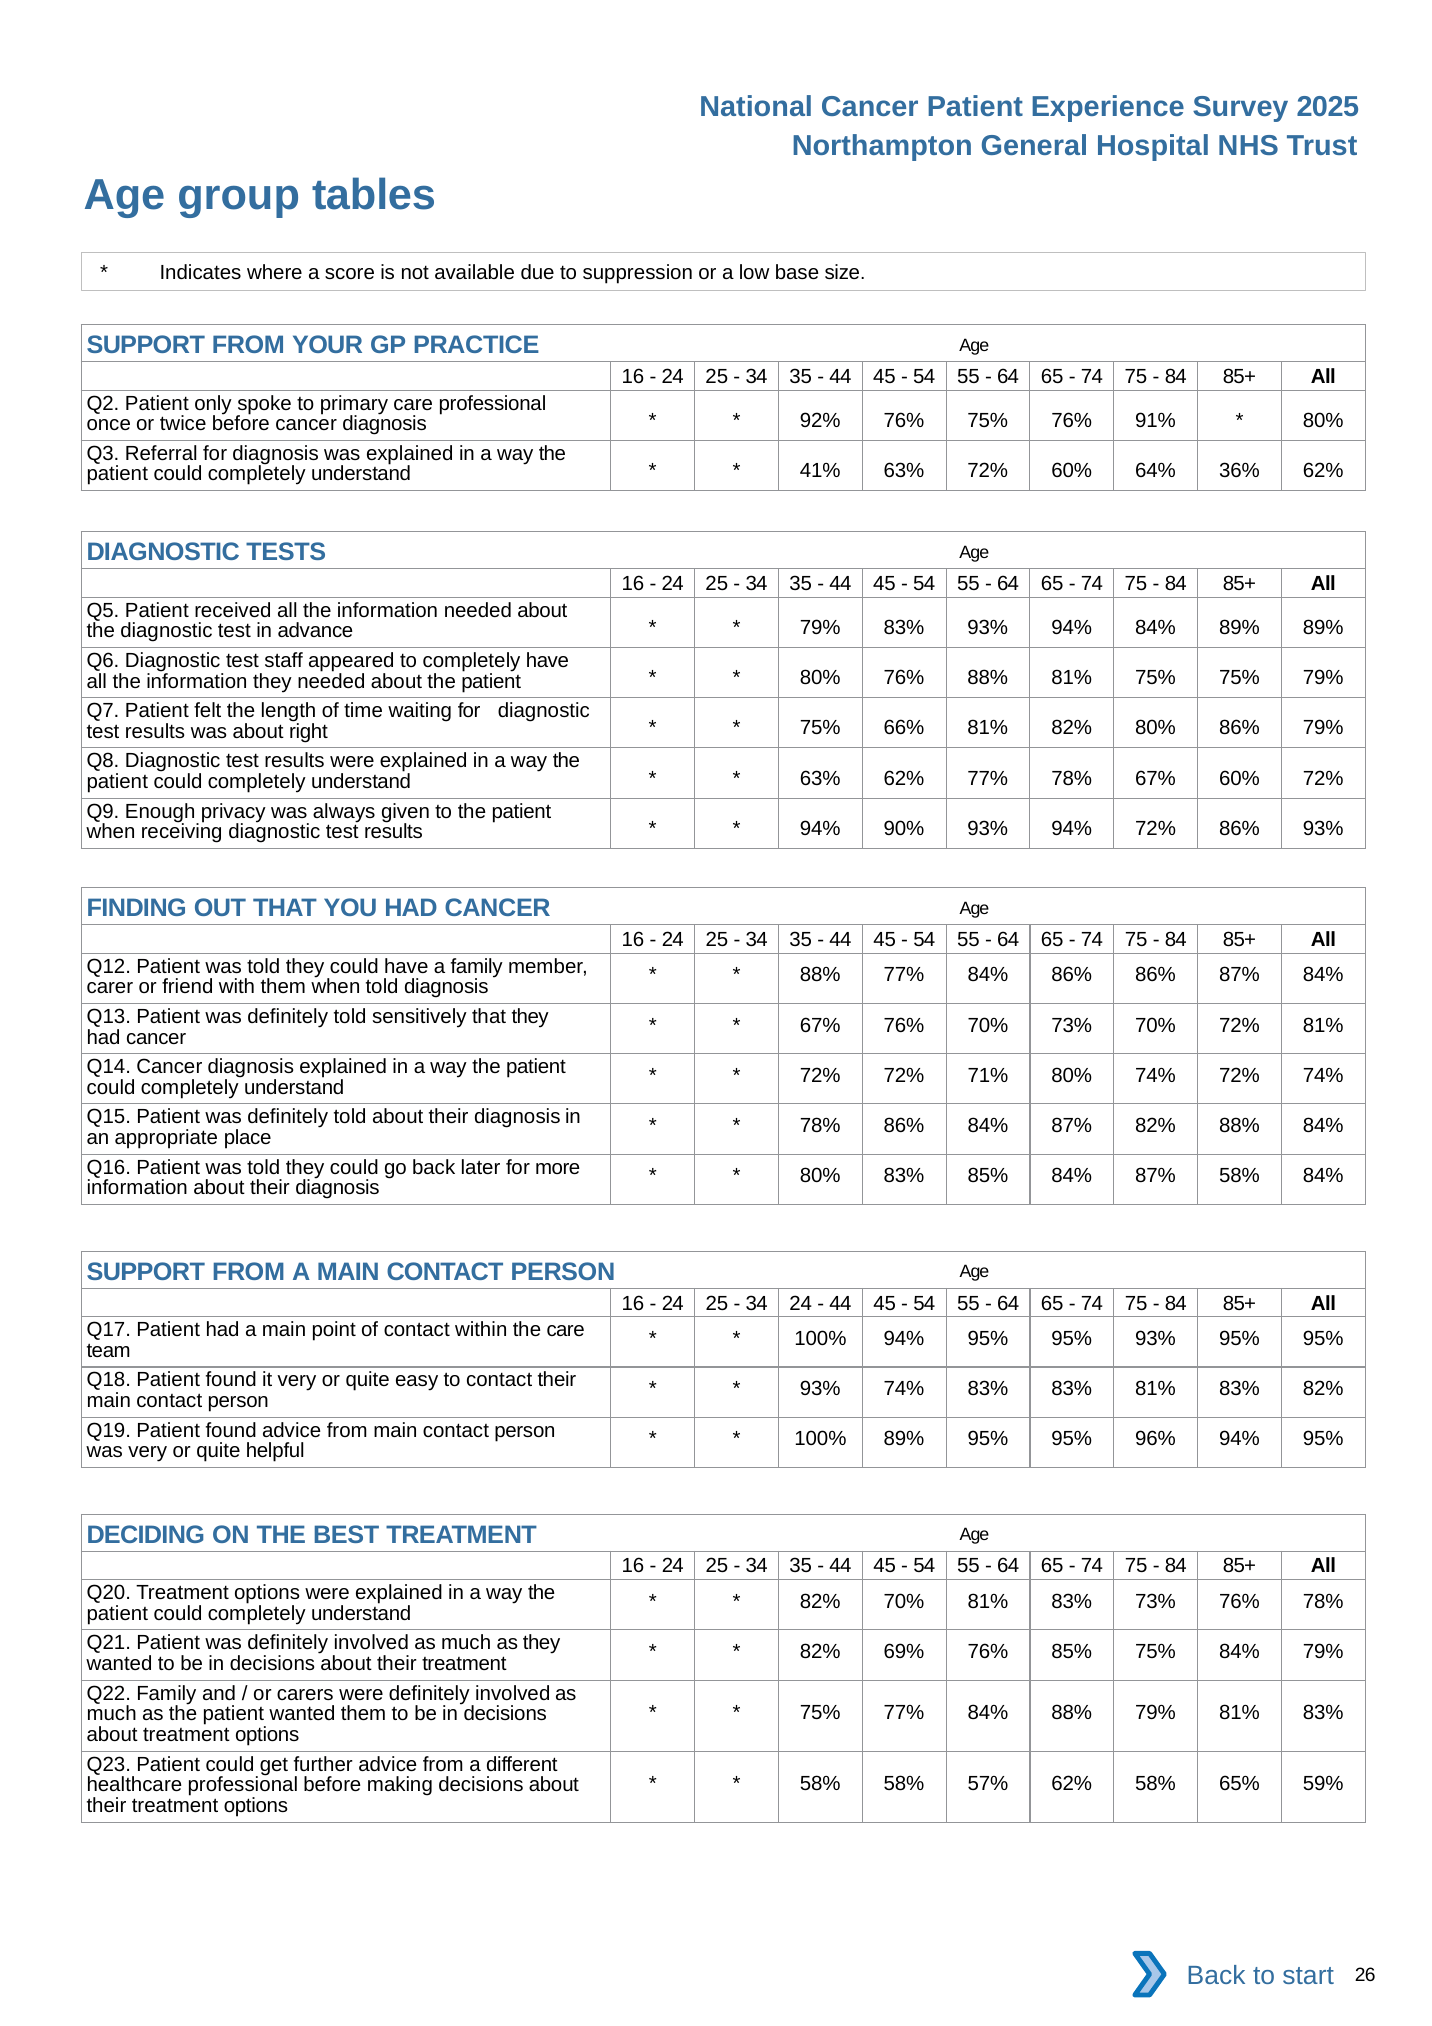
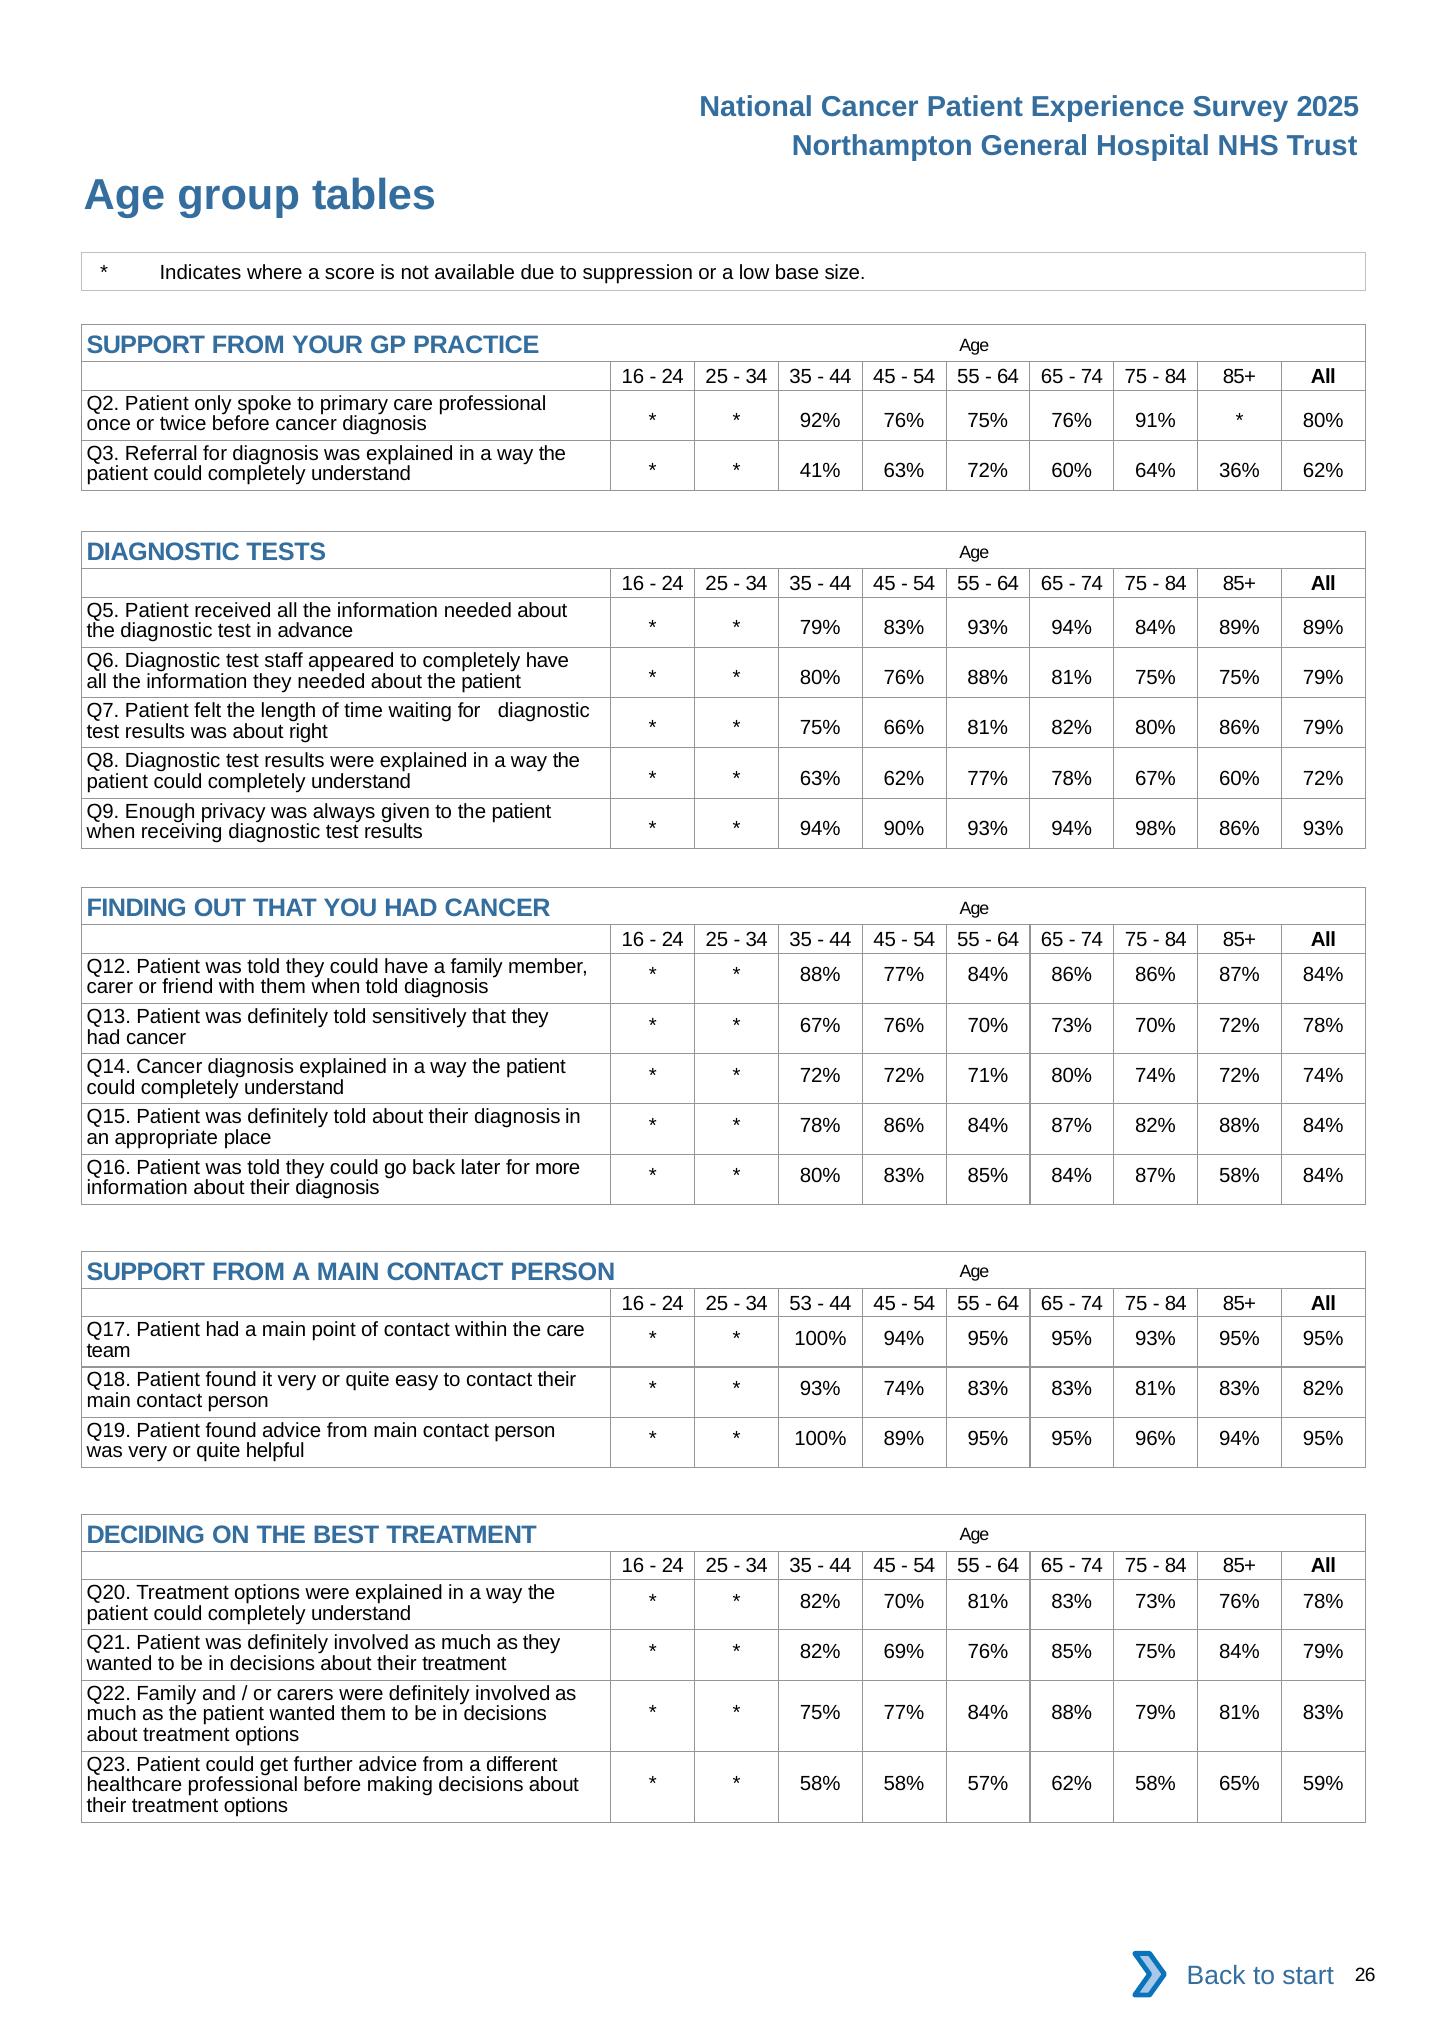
94% 72%: 72% -> 98%
72% 81%: 81% -> 78%
34 24: 24 -> 53
